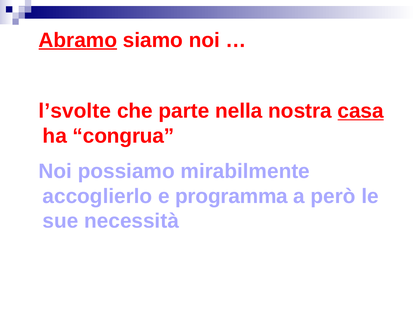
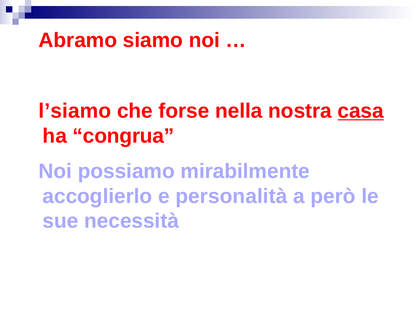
Abramo underline: present -> none
l’svolte: l’svolte -> l’siamo
parte: parte -> forse
programma: programma -> personalità
